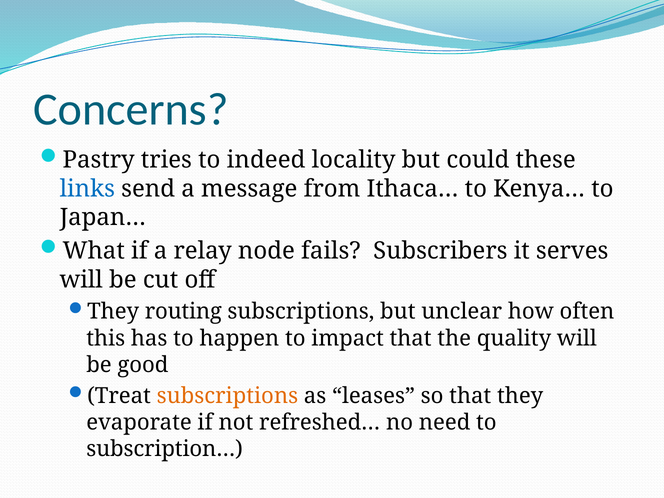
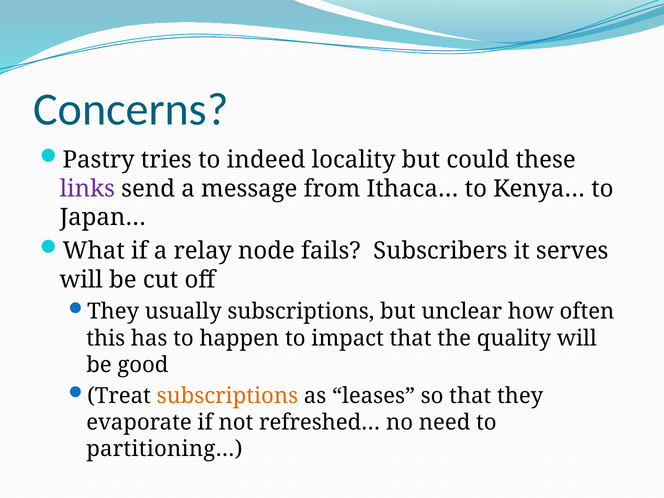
links colour: blue -> purple
routing: routing -> usually
subscription…: subscription… -> partitioning…
